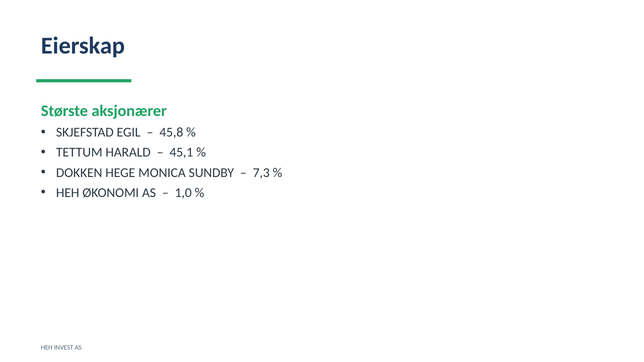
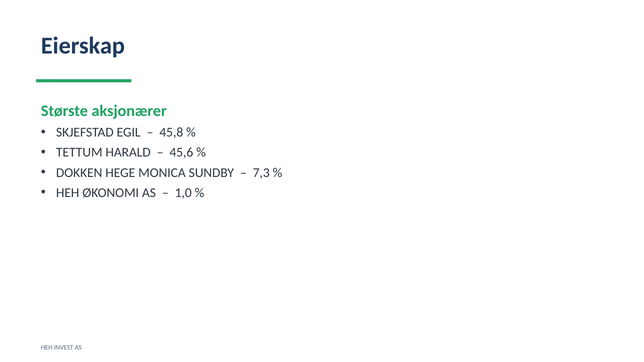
45,1: 45,1 -> 45,6
